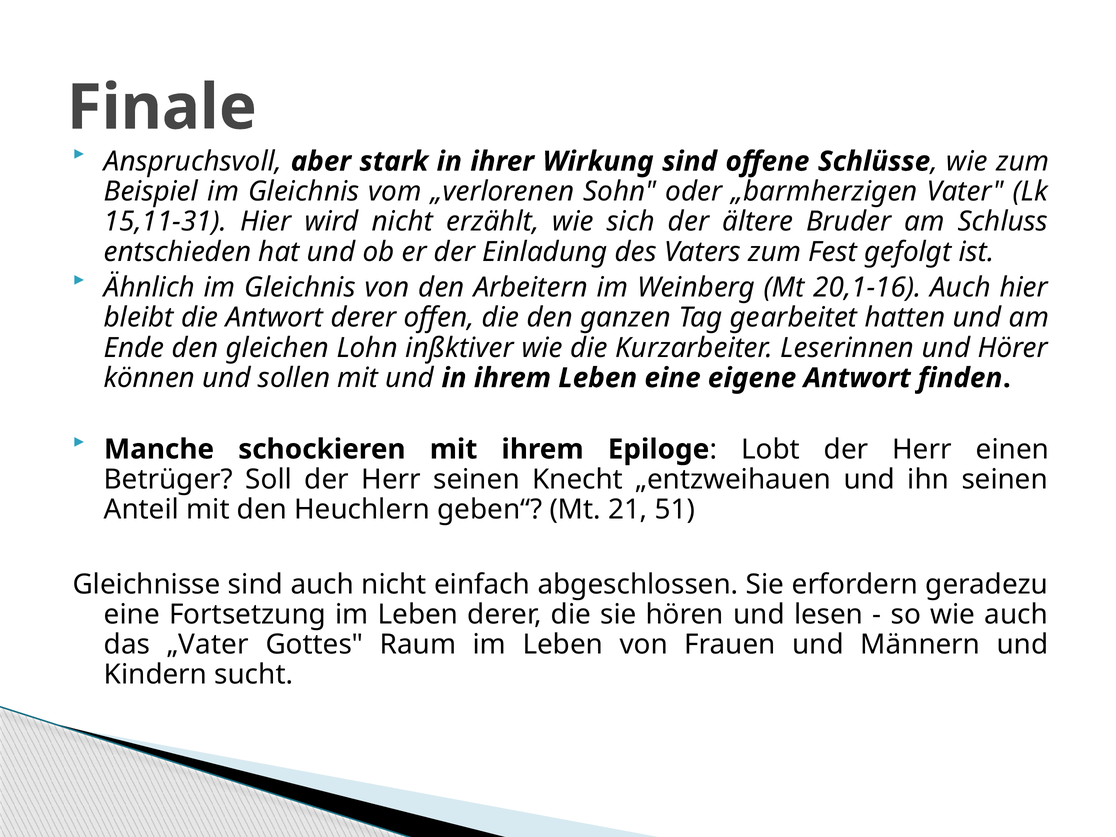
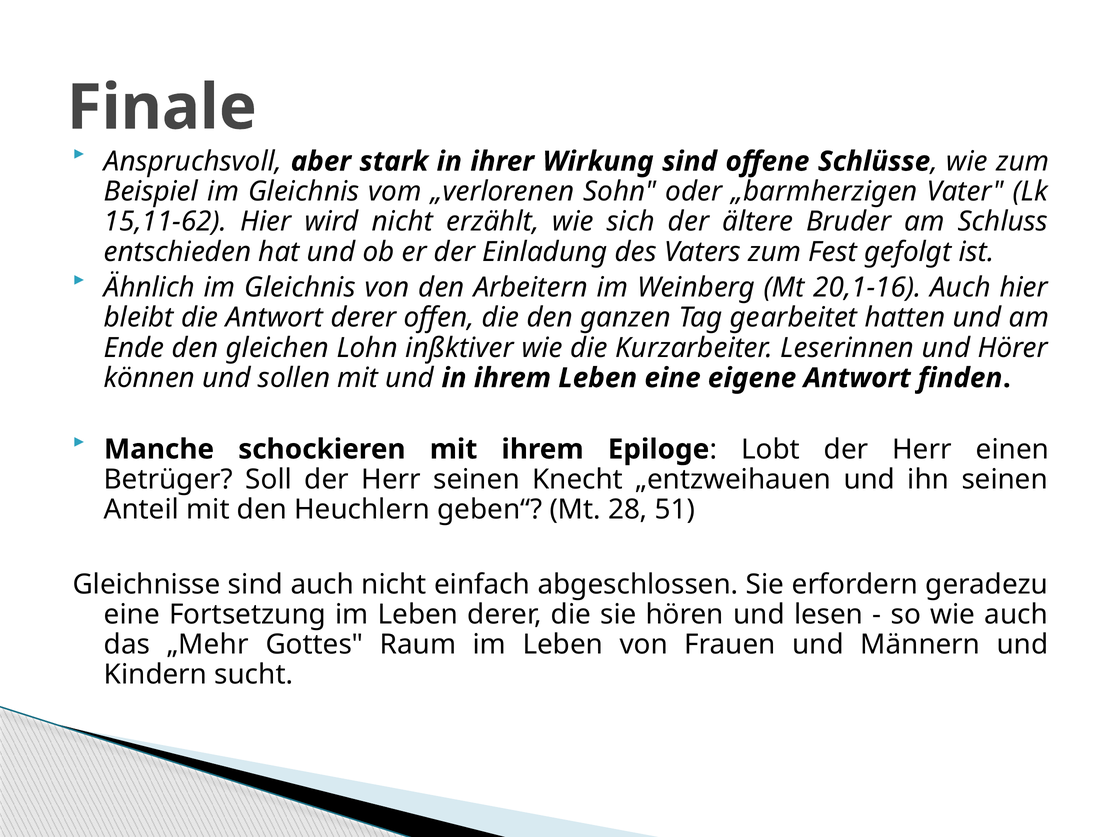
15,11-31: 15,11-31 -> 15,11-62
21: 21 -> 28
„Vater: „Vater -> „Mehr
